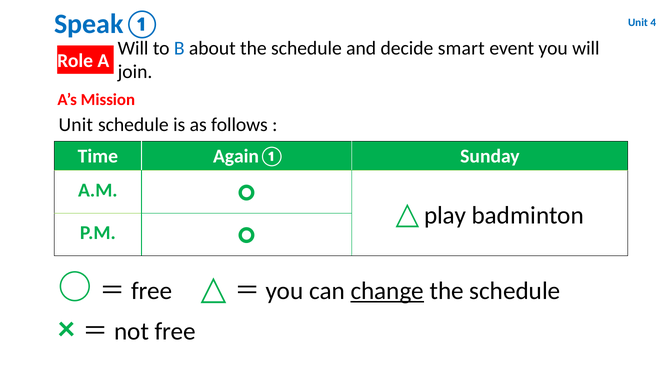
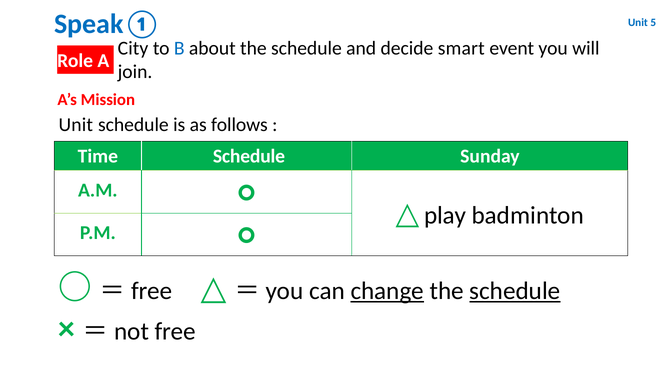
4: 4 -> 5
Will at (133, 48): Will -> City
Time Again①: Again① -> Schedule
schedule at (515, 291) underline: none -> present
